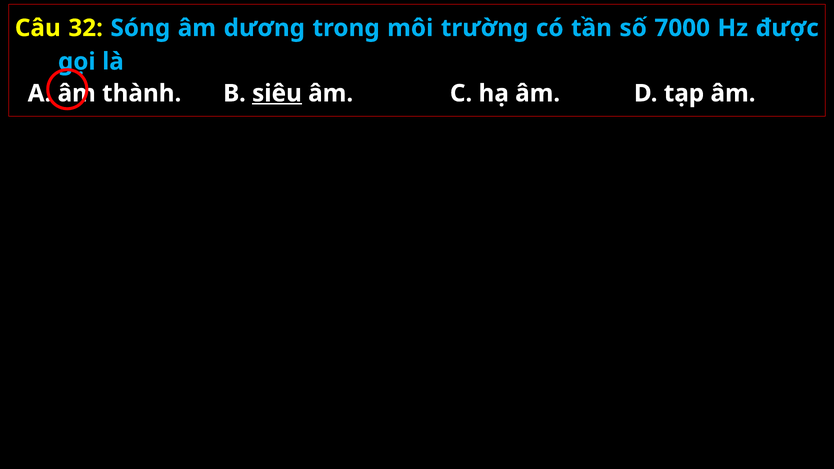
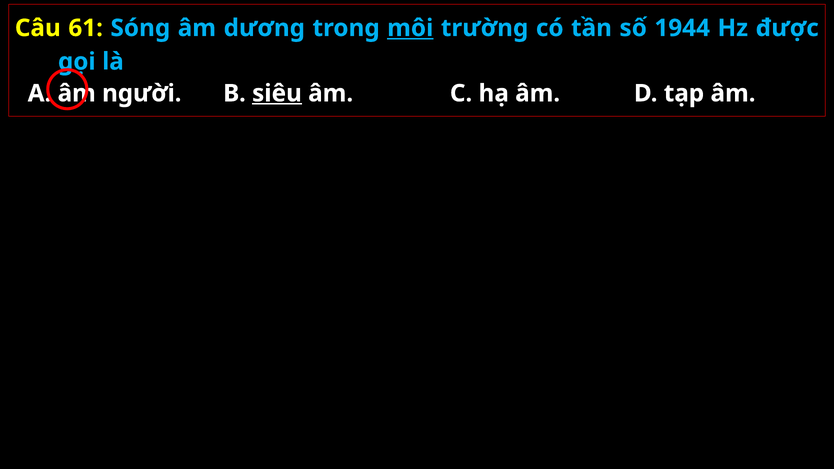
32: 32 -> 61
môi underline: none -> present
7000: 7000 -> 1944
thành: thành -> người
